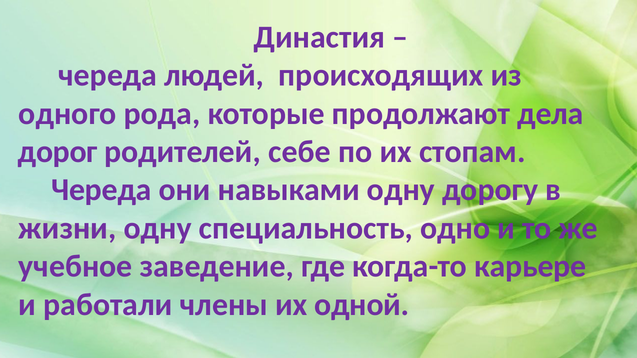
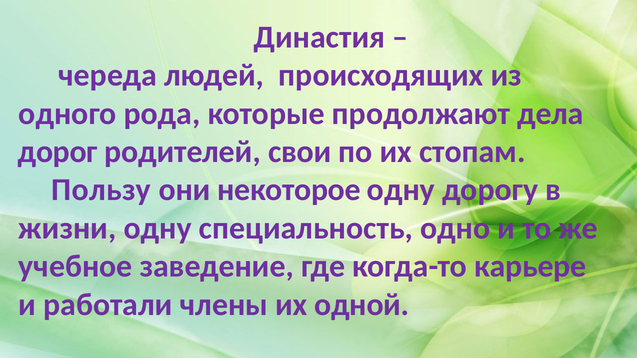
себе: себе -> свои
Череда at (101, 190): Череда -> Пользу
навыками: навыками -> некоторое
